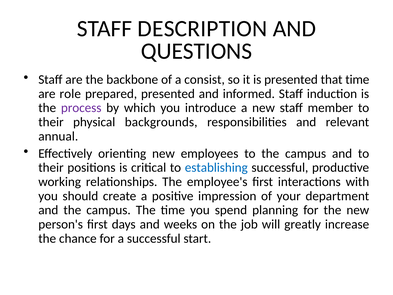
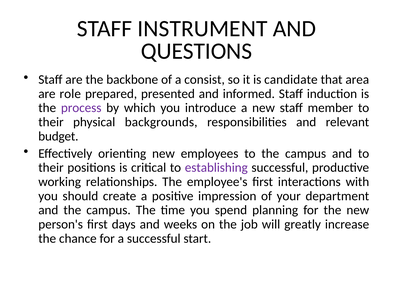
DESCRIPTION: DESCRIPTION -> INSTRUMENT
is presented: presented -> candidate
that time: time -> area
annual: annual -> budget
establishing colour: blue -> purple
